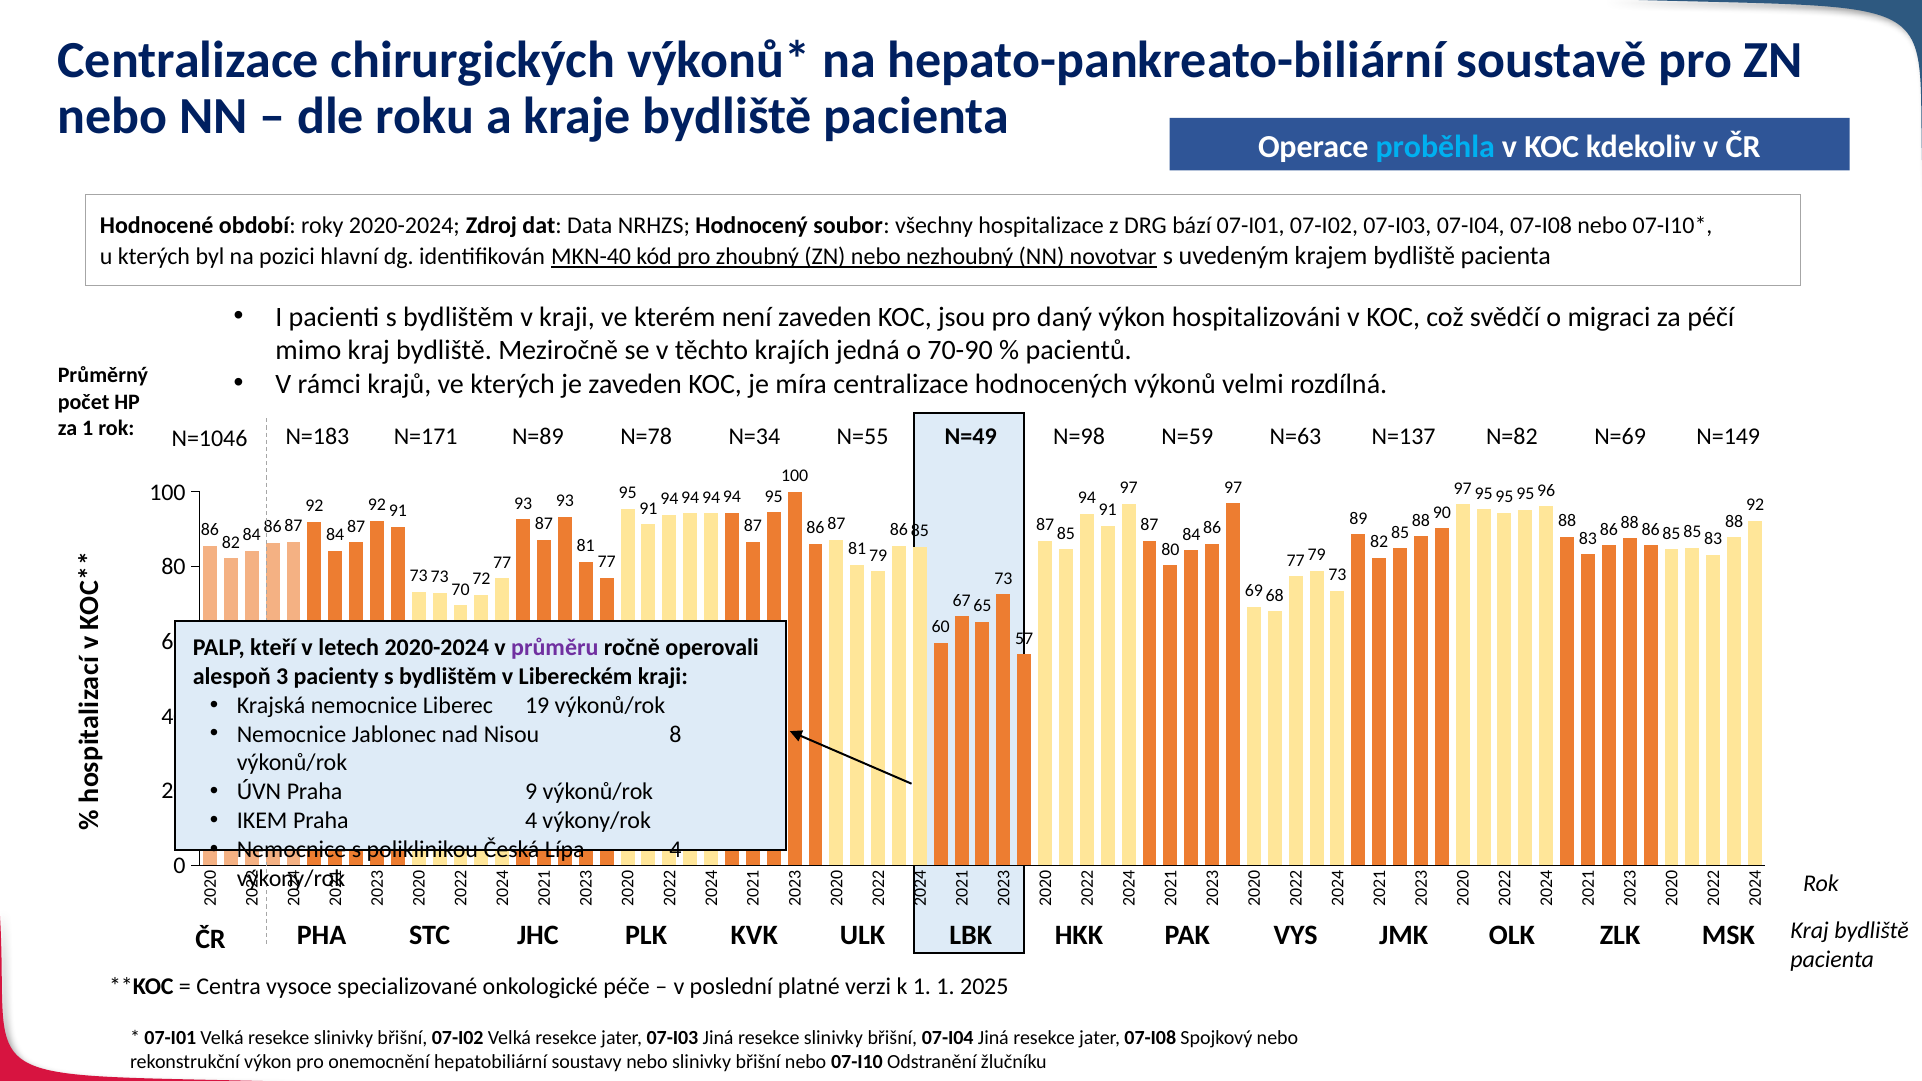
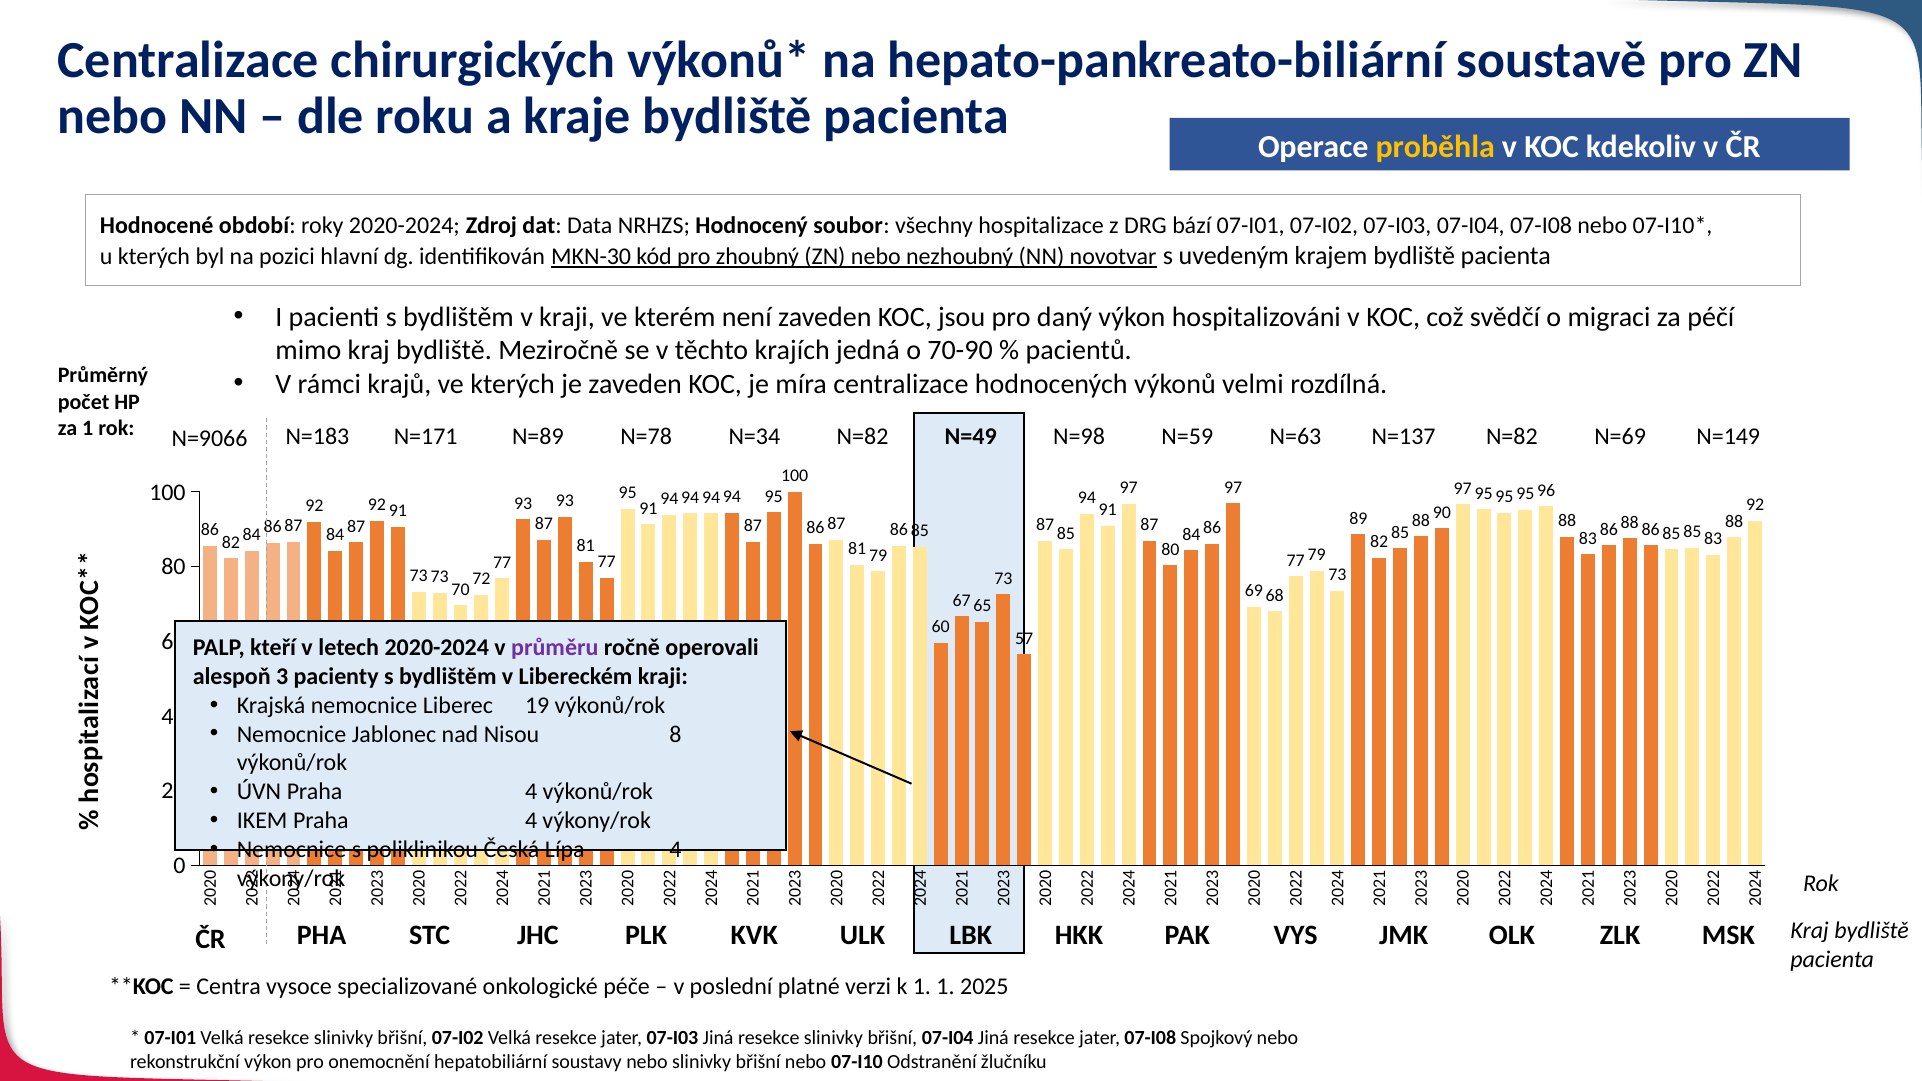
proběhla colour: light blue -> yellow
MKN-40: MKN-40 -> MKN-30
N=34 N=55: N=55 -> N=82
N=1046: N=1046 -> N=9066
ÚVN Praha 9: 9 -> 4
